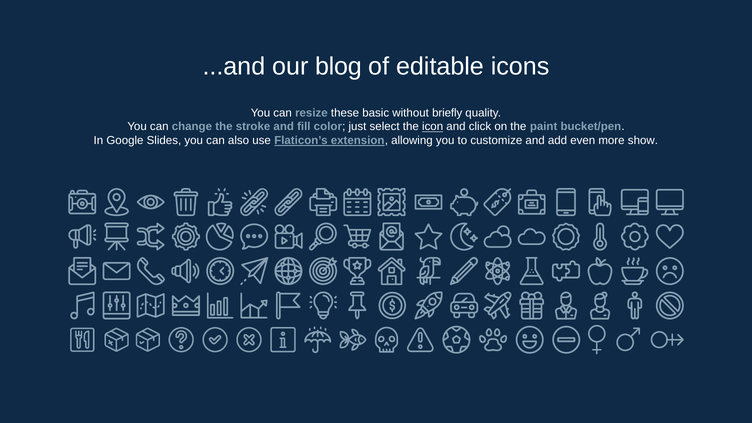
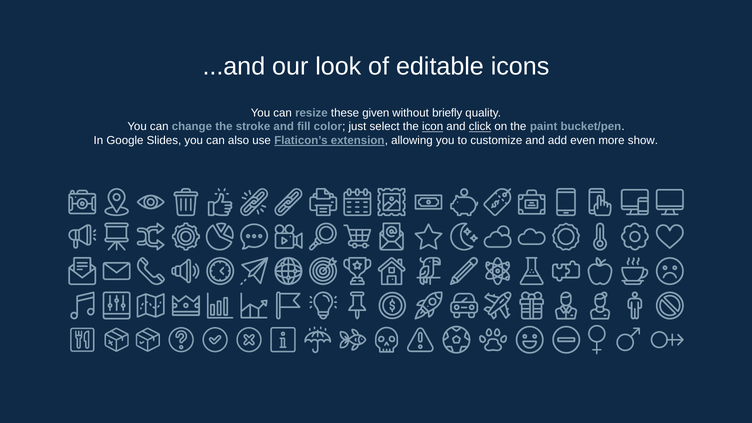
blog: blog -> look
basic: basic -> given
click underline: none -> present
